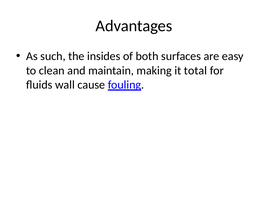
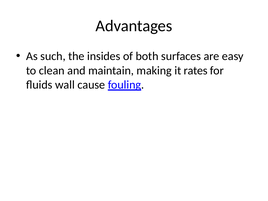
total: total -> rates
